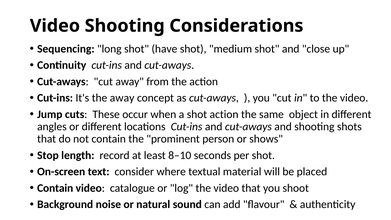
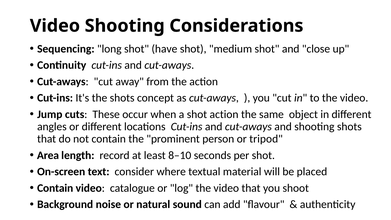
the away: away -> shots
shows: shows -> tripod
Stop: Stop -> Area
